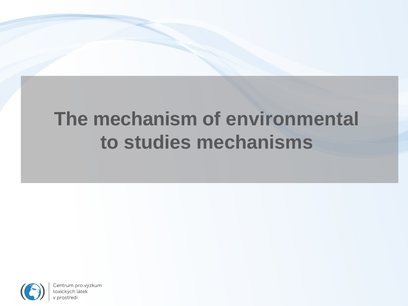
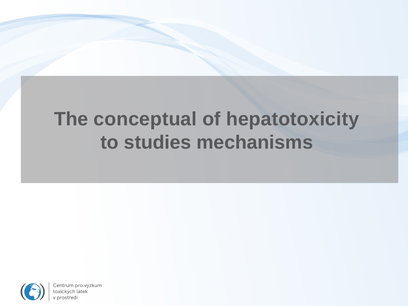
mechanism: mechanism -> conceptual
environmental: environmental -> hepatotoxicity
